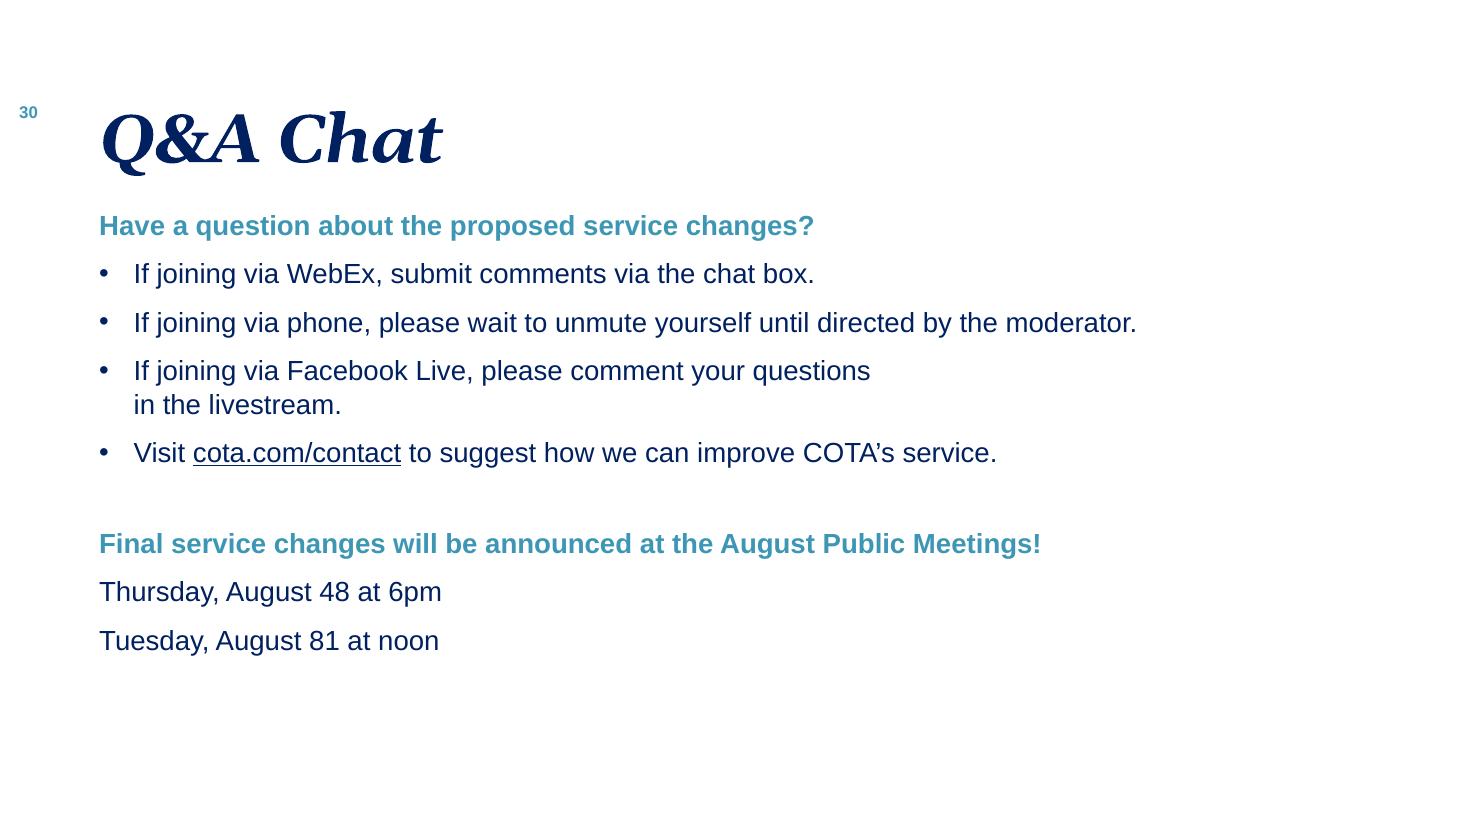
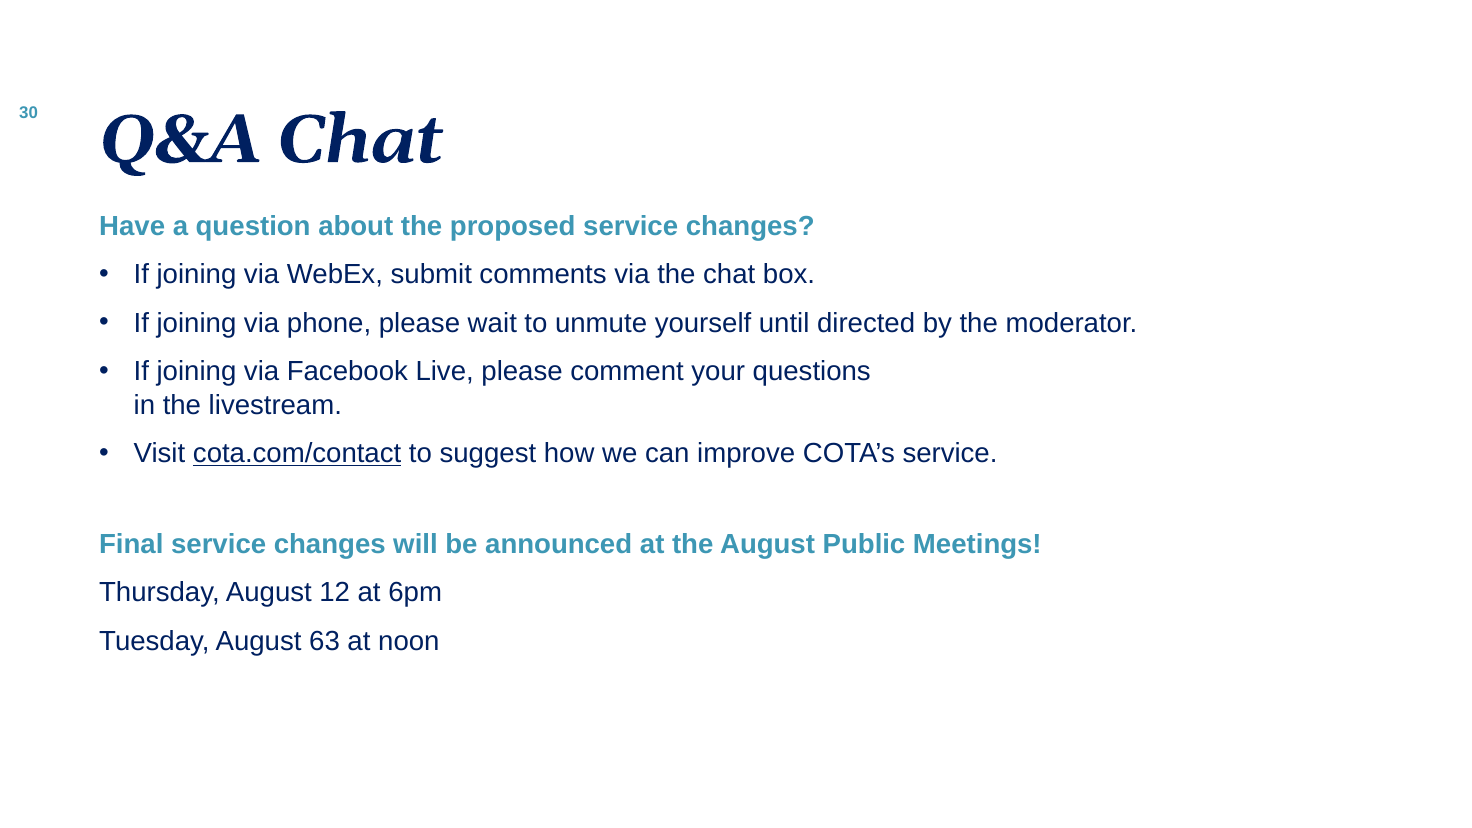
48: 48 -> 12
81: 81 -> 63
